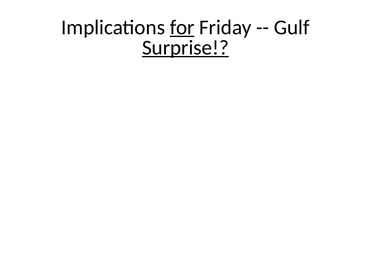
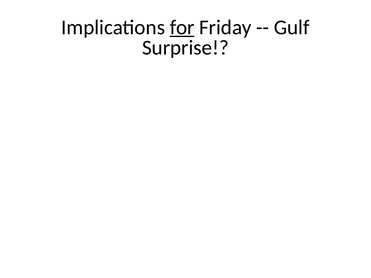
Surprise underline: present -> none
